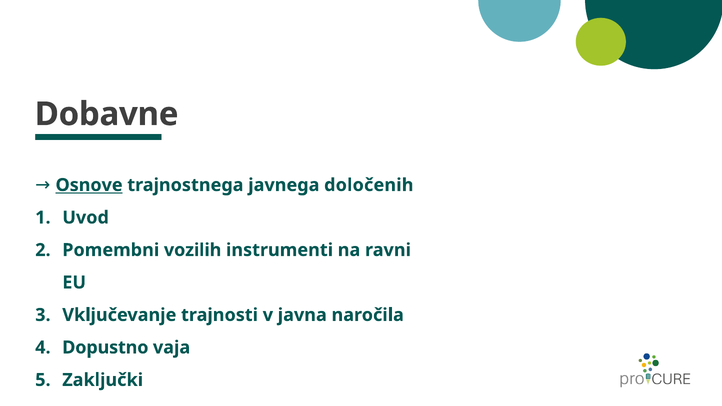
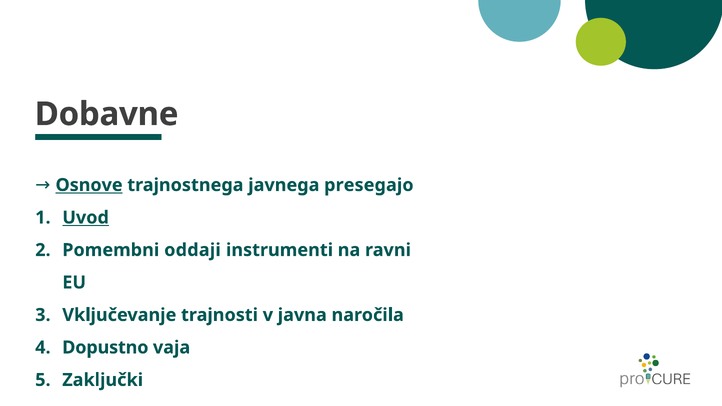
določenih: določenih -> presegajo
Uvod underline: none -> present
vozilih: vozilih -> oddaji
